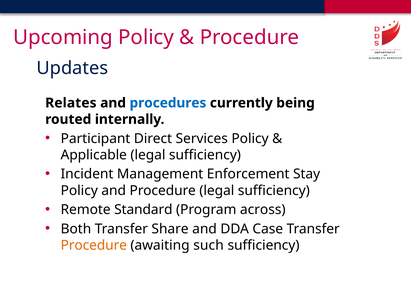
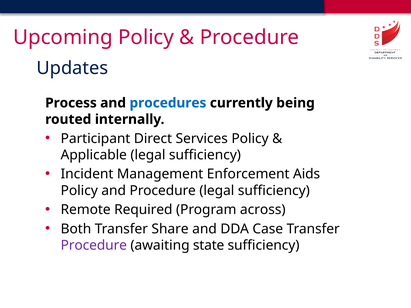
Relates: Relates -> Process
Stay: Stay -> Aids
Standard: Standard -> Required
Procedure at (94, 245) colour: orange -> purple
such: such -> state
